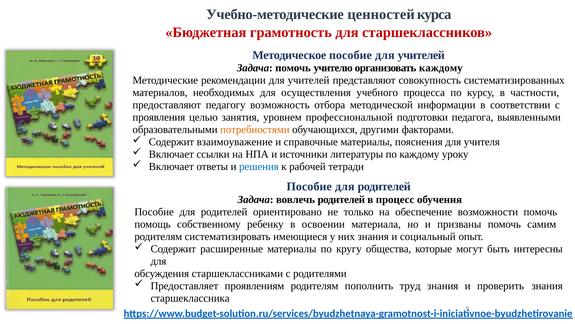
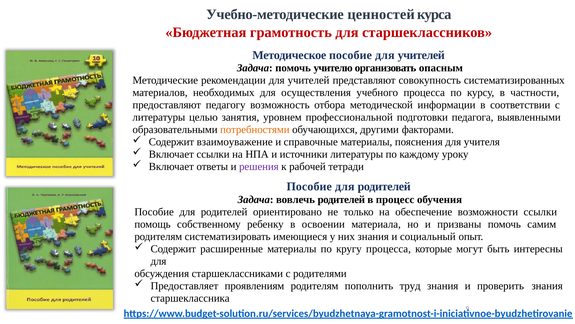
организовать каждому: каждому -> опасным
проявления at (159, 117): проявления -> литературы
решения colour: blue -> purple
возможности помочь: помочь -> ссылки
кругу общества: общества -> процесса
